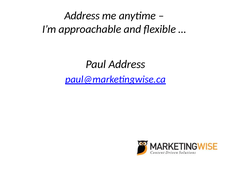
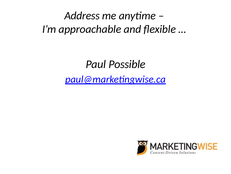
Paul Address: Address -> Possible
